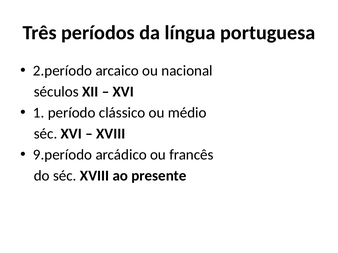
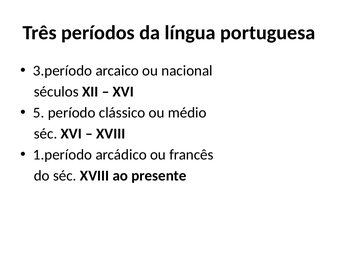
2.período: 2.período -> 3.período
1: 1 -> 5
9.período: 9.período -> 1.período
